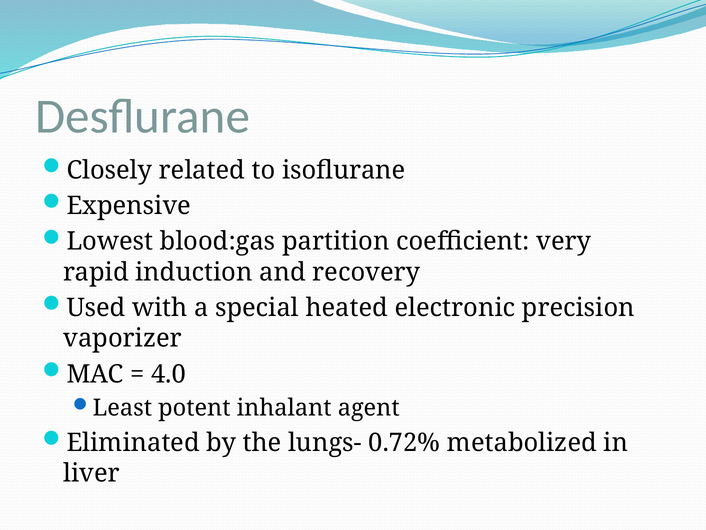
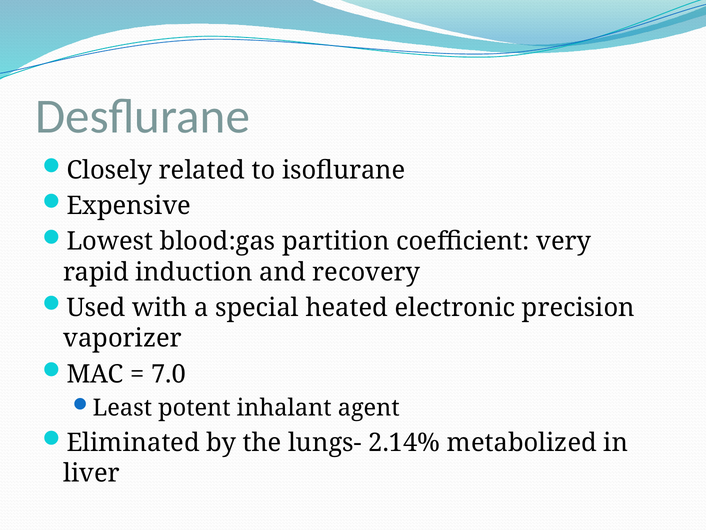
4.0: 4.0 -> 7.0
0.72%: 0.72% -> 2.14%
